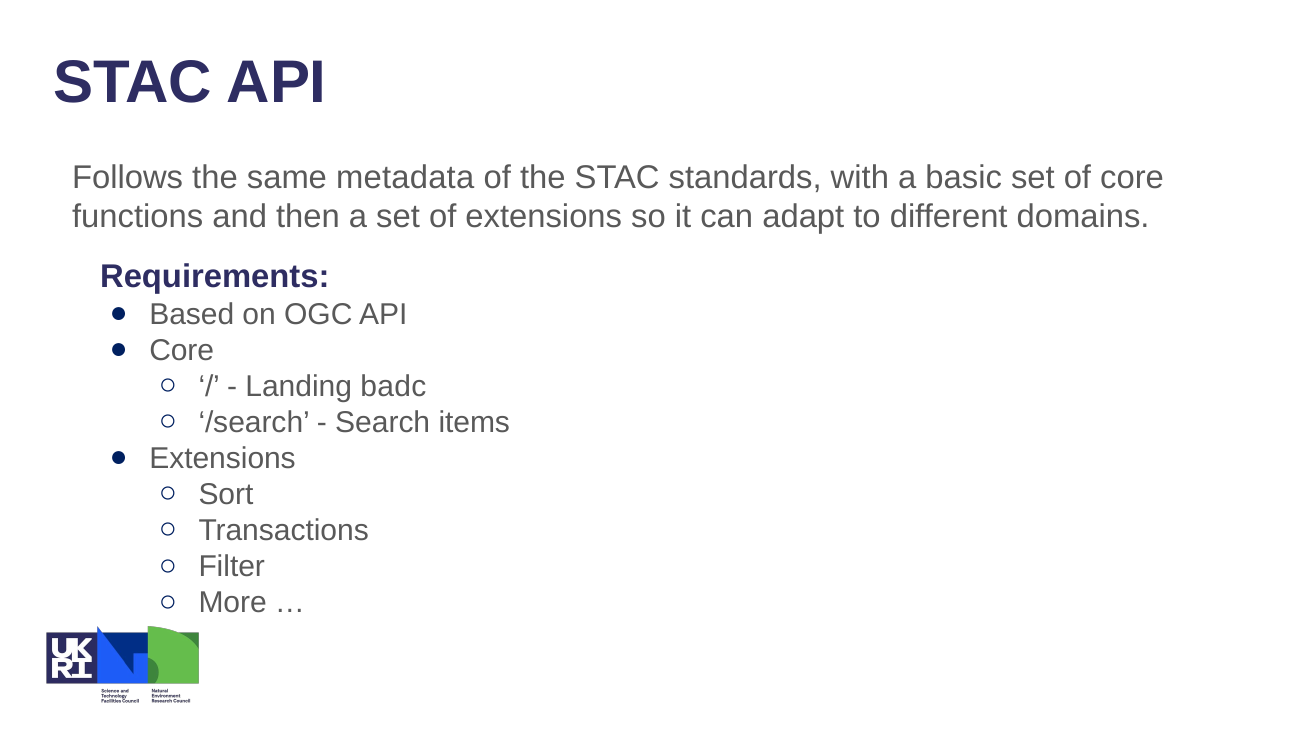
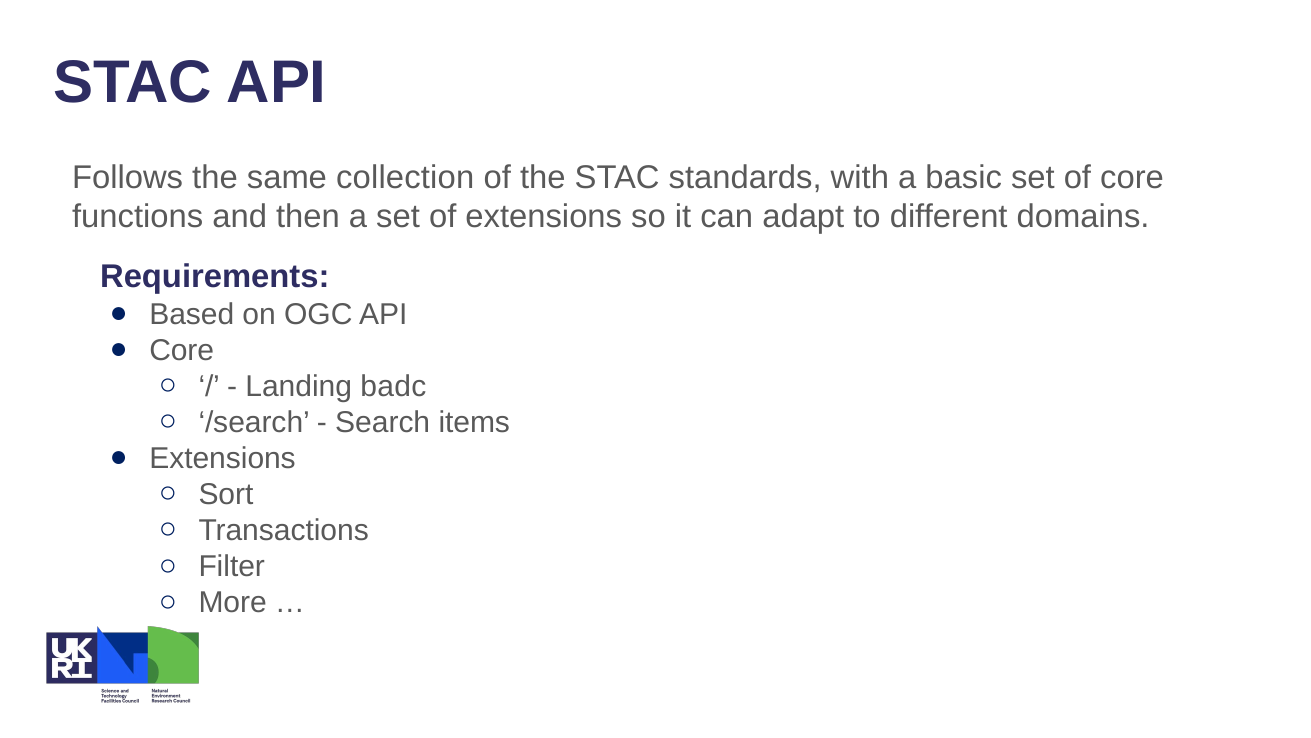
metadata: metadata -> collection
